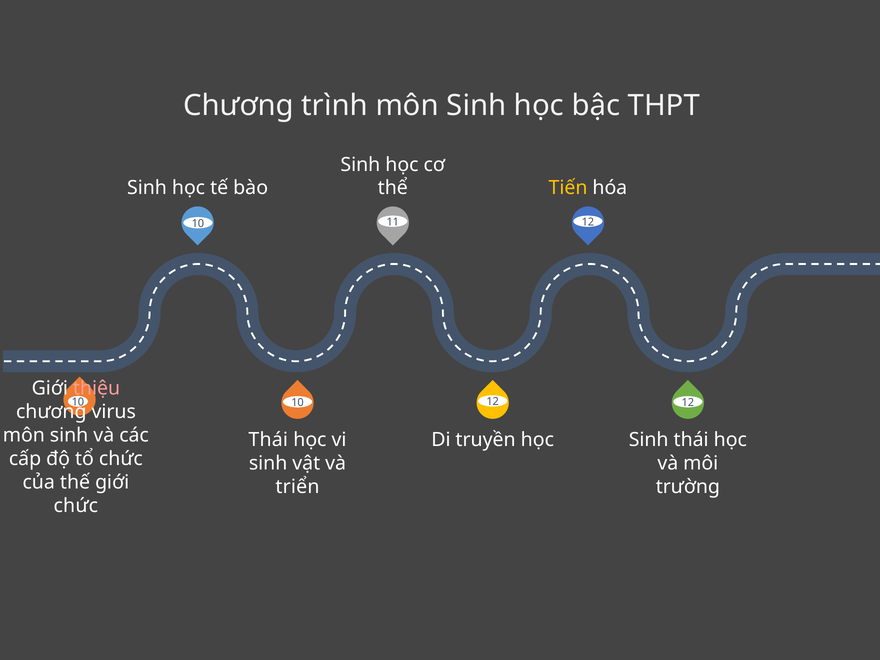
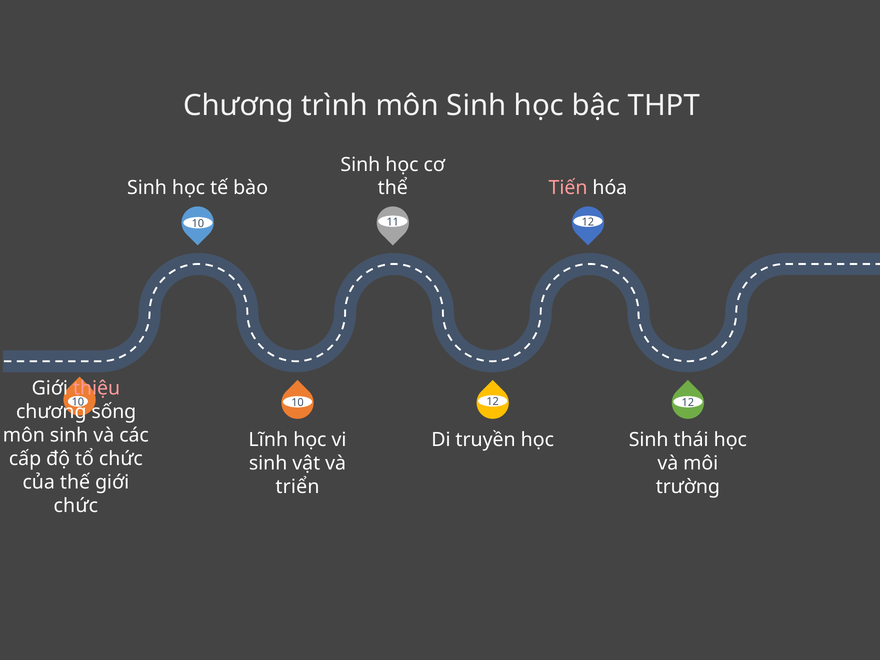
Tiến colour: yellow -> pink
virus: virus -> sống
Thái at (268, 440): Thái -> Lĩnh
